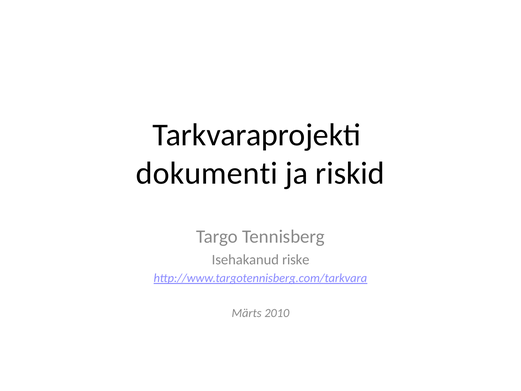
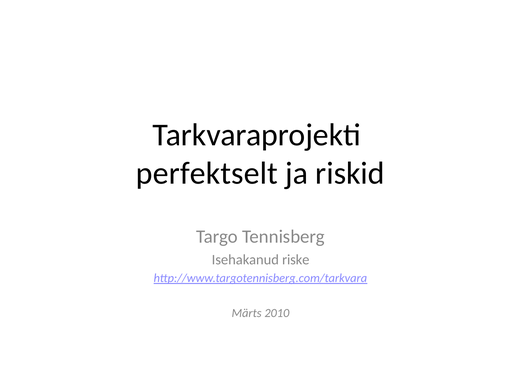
dokumenti: dokumenti -> perfektselt
